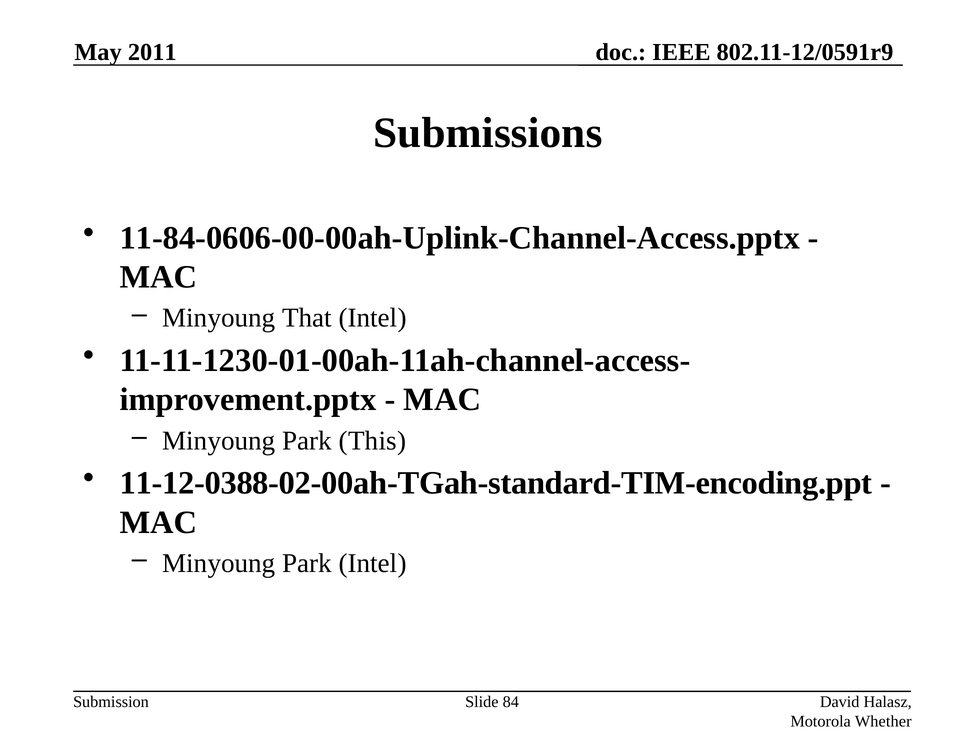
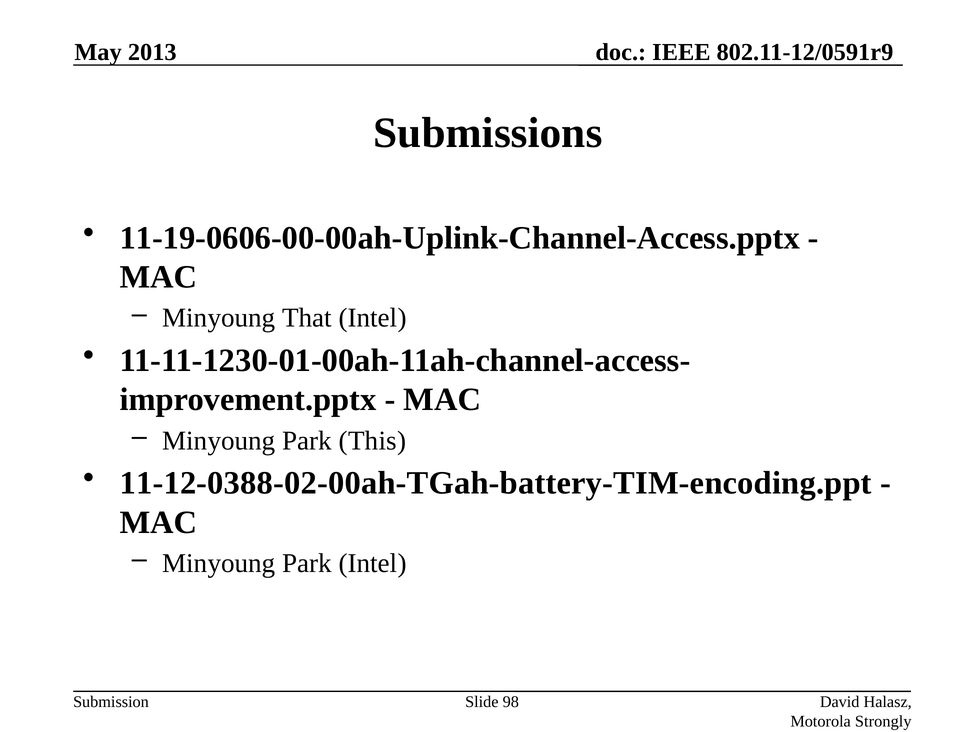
2011: 2011 -> 2013
11-84-0606-00-00ah-Uplink-Channel-Access.pptx: 11-84-0606-00-00ah-Uplink-Channel-Access.pptx -> 11-19-0606-00-00ah-Uplink-Channel-Access.pptx
11-12-0388-02-00ah-TGah-standard-TIM-encoding.ppt: 11-12-0388-02-00ah-TGah-standard-TIM-encoding.ppt -> 11-12-0388-02-00ah-TGah-battery-TIM-encoding.ppt
84: 84 -> 98
Whether: Whether -> Strongly
